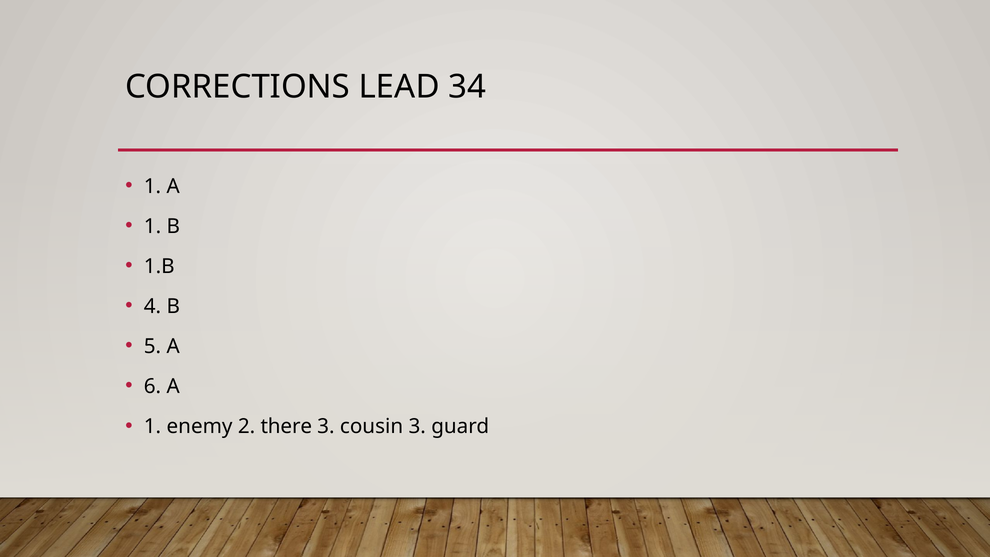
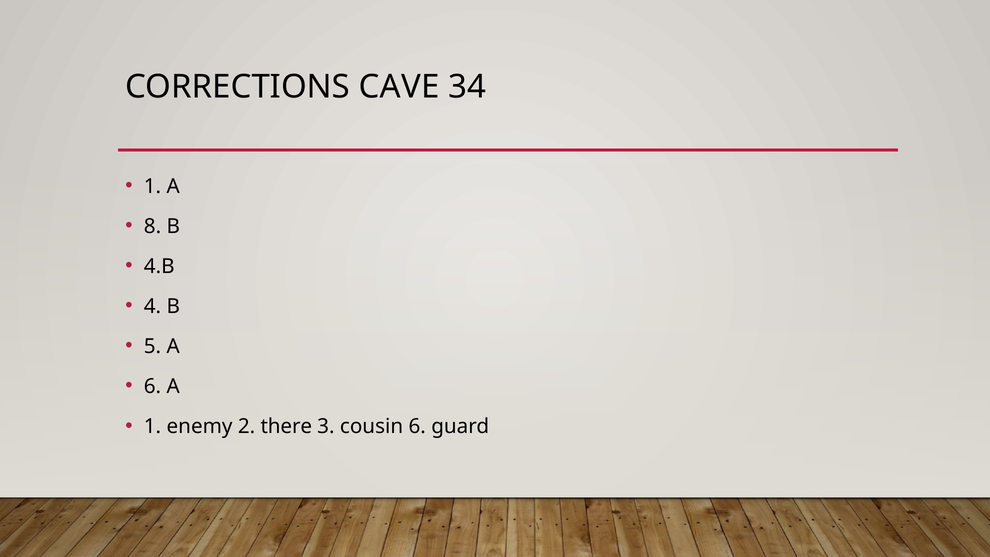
LEAD: LEAD -> CAVE
1 at (153, 226): 1 -> 8
1.B: 1.B -> 4.B
cousin 3: 3 -> 6
